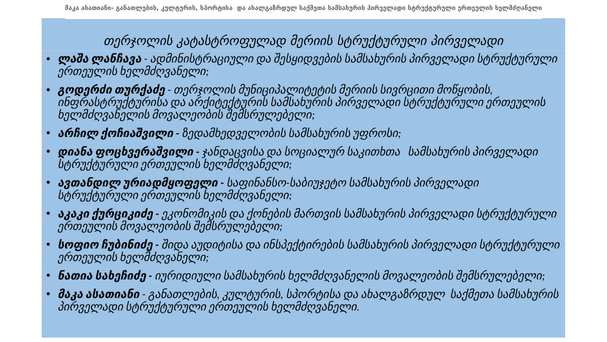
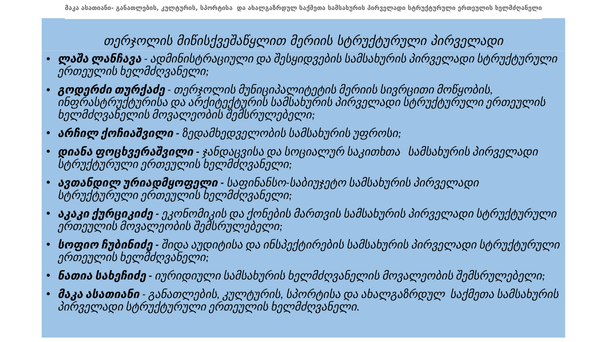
კატასტროფულად: კატასტროფულად -> მიწისქვეშაწყლით
